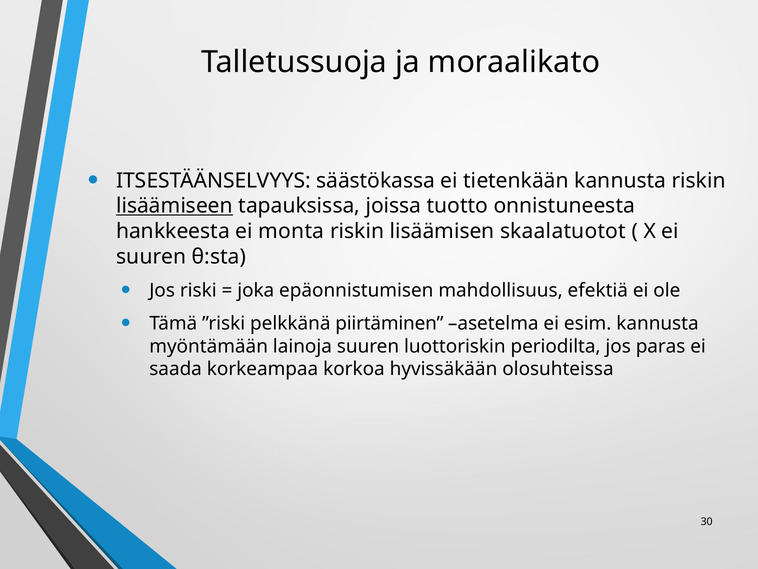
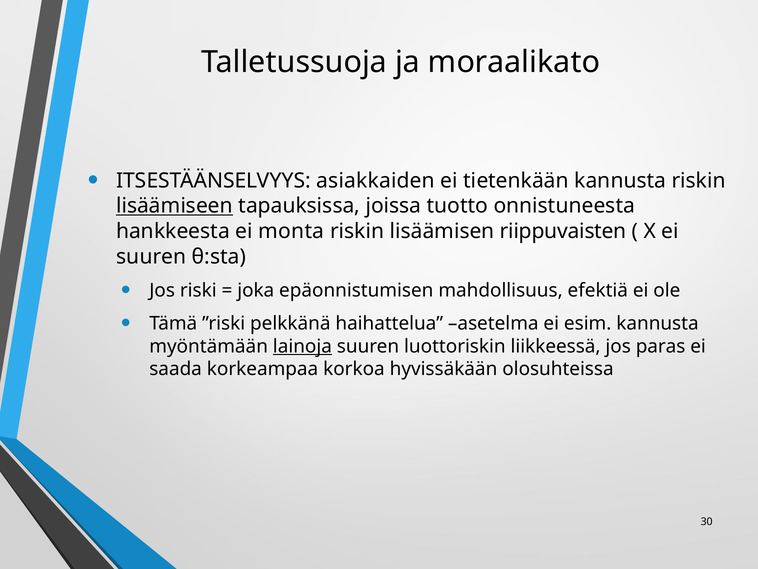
säästökassa: säästökassa -> asiakkaiden
skaalatuotot: skaalatuotot -> riippuvaisten
piirtäminen: piirtäminen -> haihattelua
lainoja underline: none -> present
periodilta: periodilta -> liikkeessä
